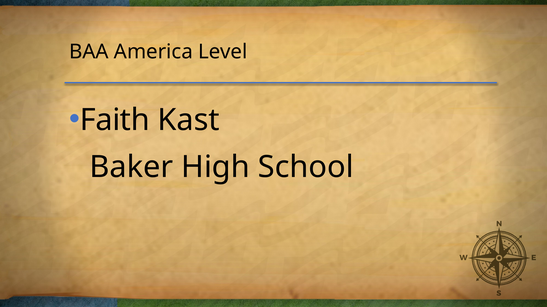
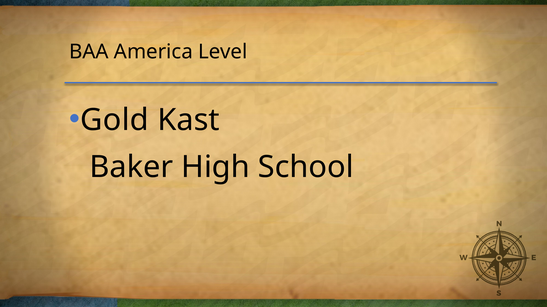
Faith: Faith -> Gold
